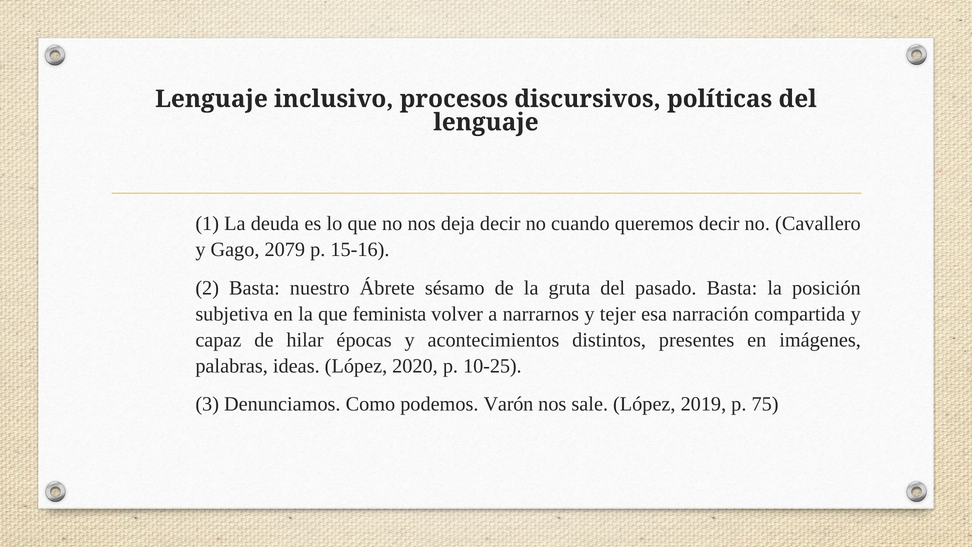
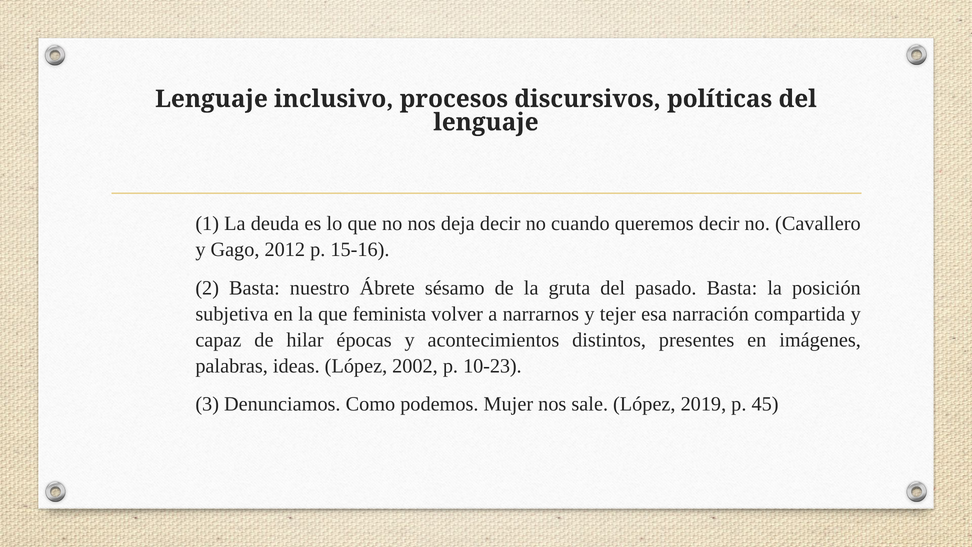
2079: 2079 -> 2012
2020: 2020 -> 2002
10-25: 10-25 -> 10-23
Varón: Varón -> Mujer
75: 75 -> 45
